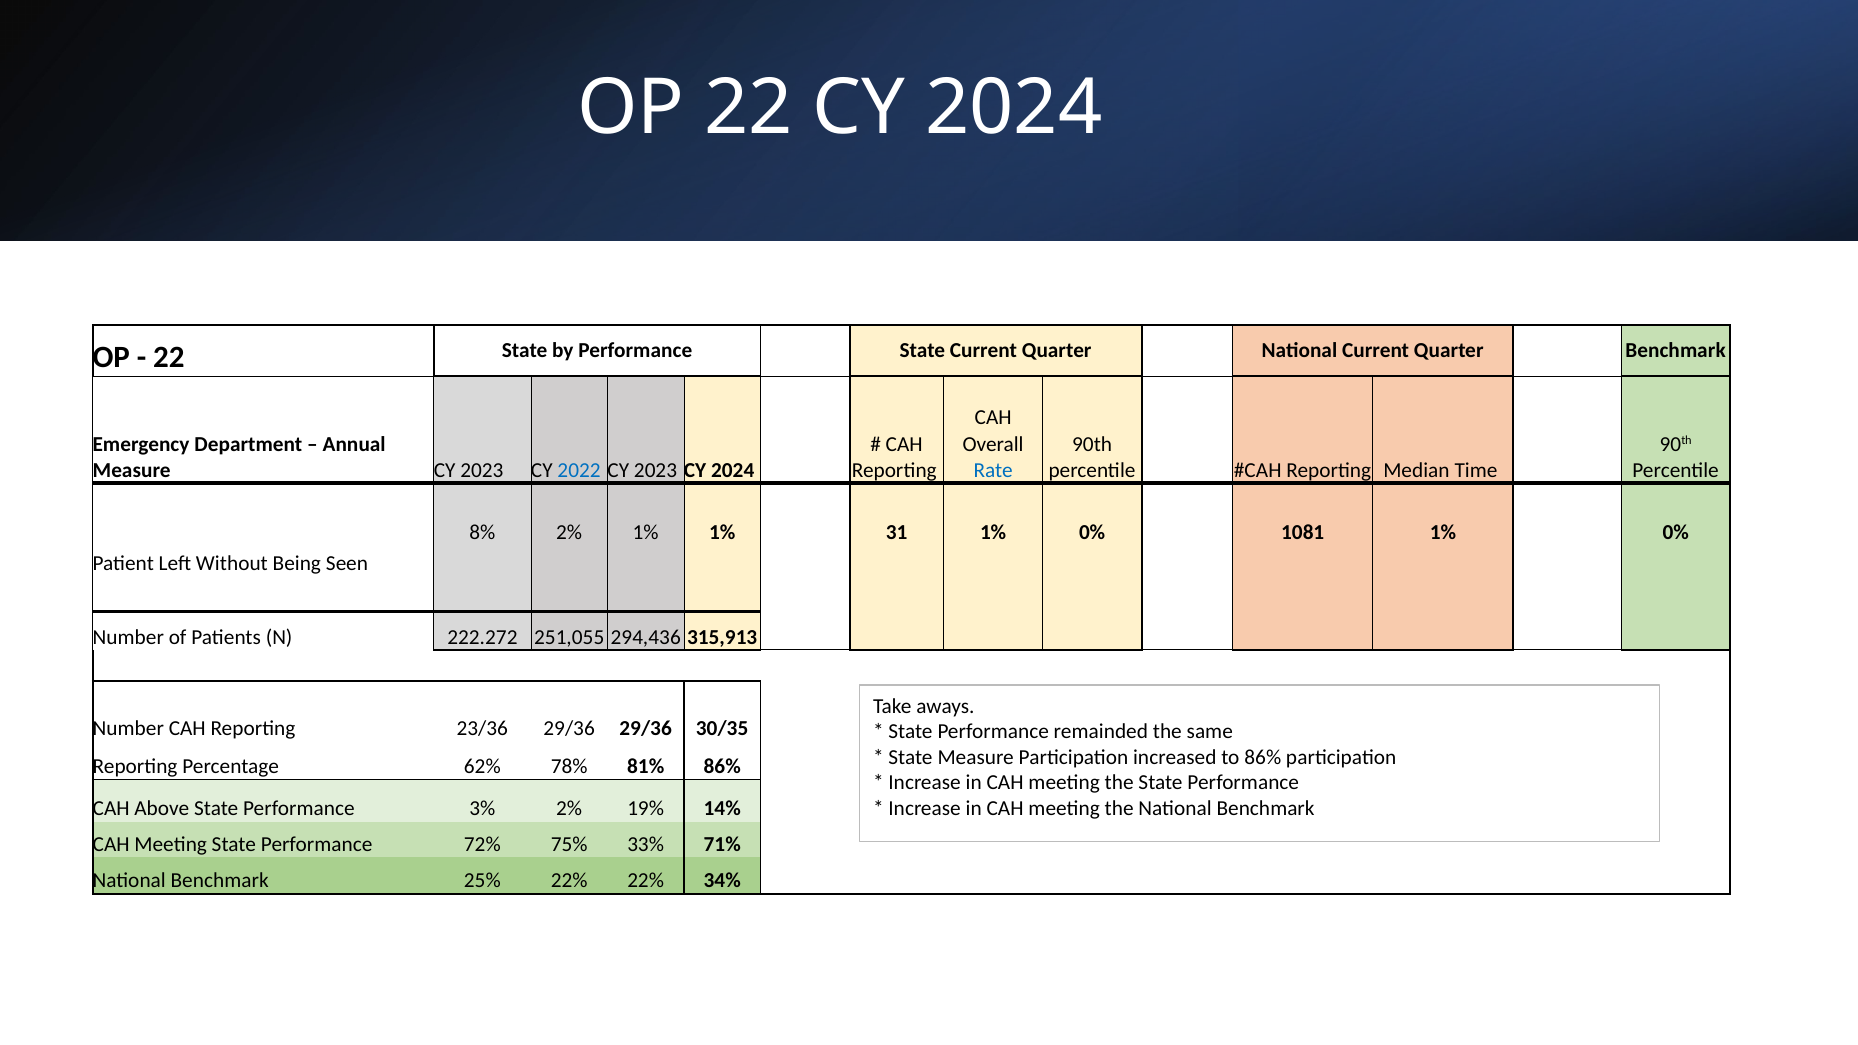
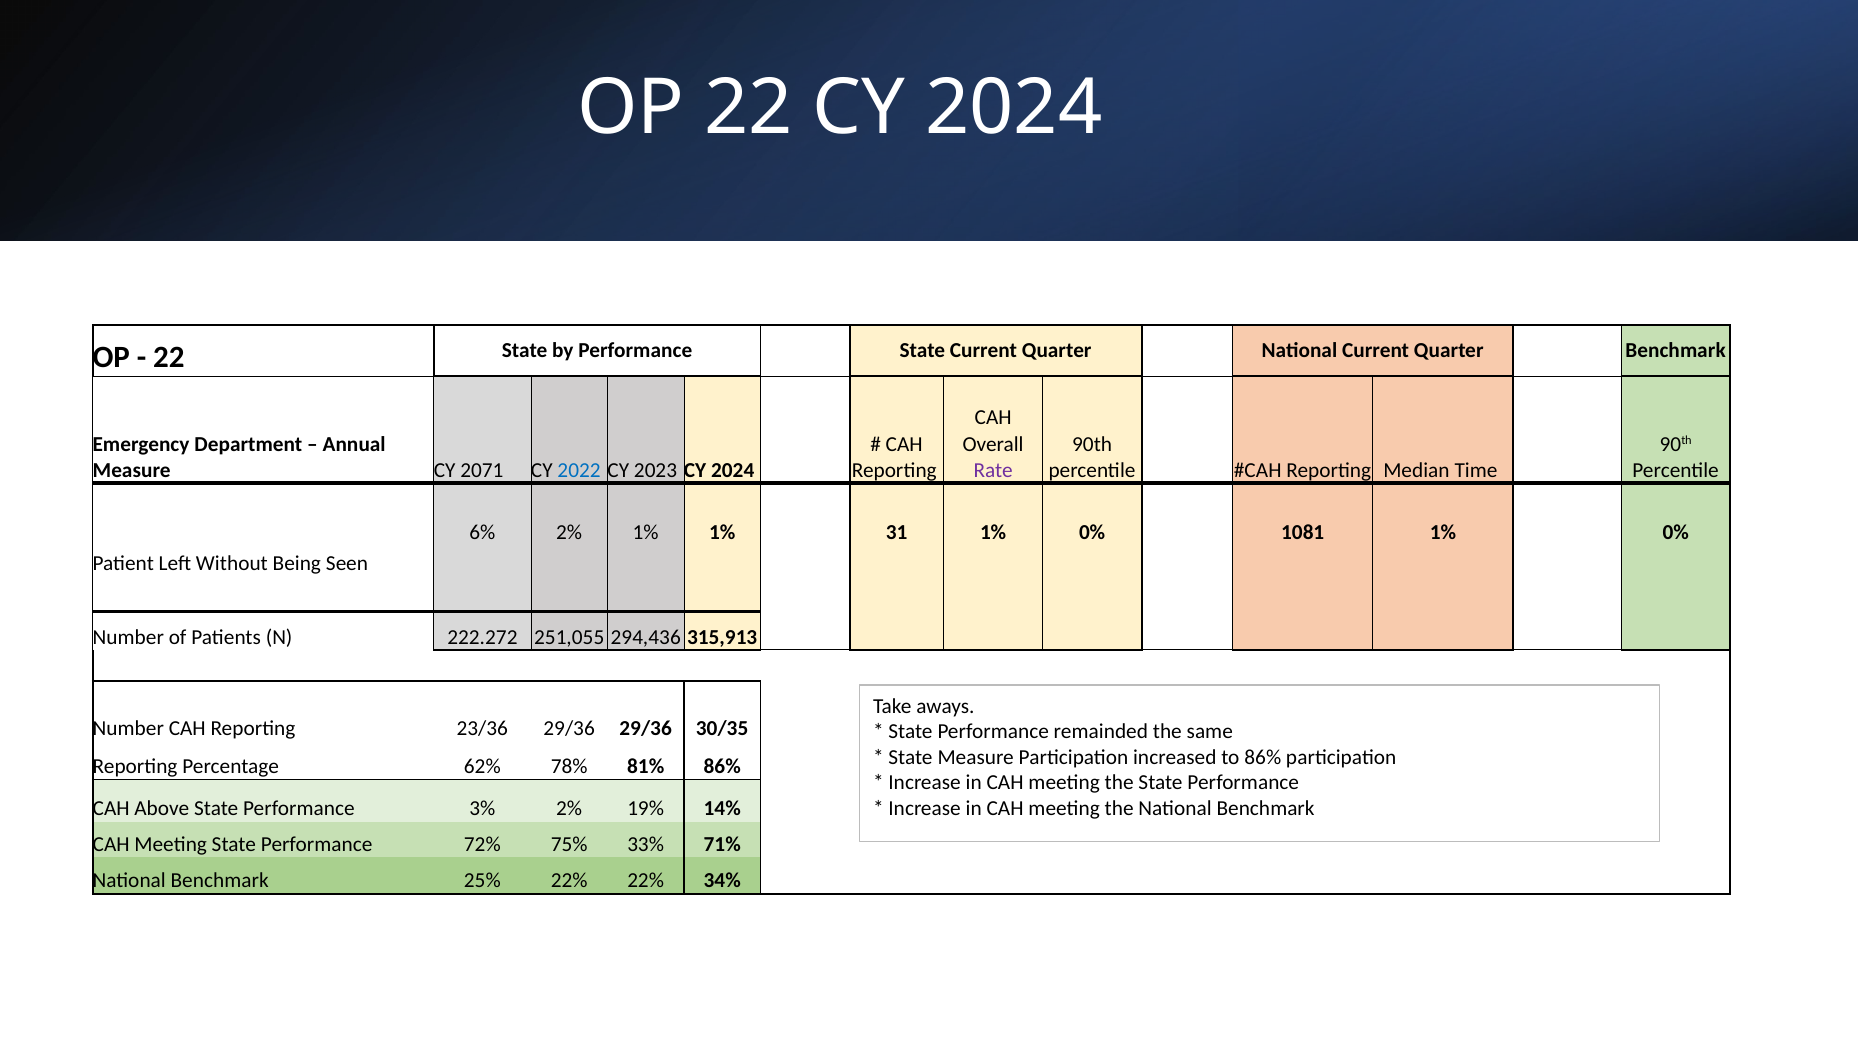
Measure CY 2023: 2023 -> 2071
Rate colour: blue -> purple
8%: 8% -> 6%
